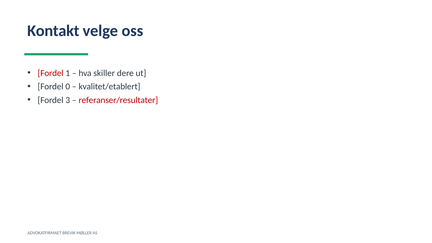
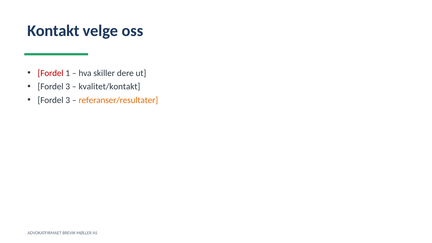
0 at (68, 87): 0 -> 3
kvalitet/etablert: kvalitet/etablert -> kvalitet/kontakt
referanser/resultater colour: red -> orange
